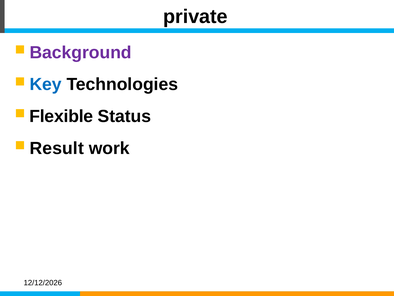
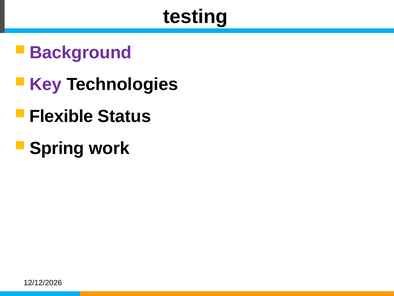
private: private -> testing
Key colour: blue -> purple
Result: Result -> Spring
